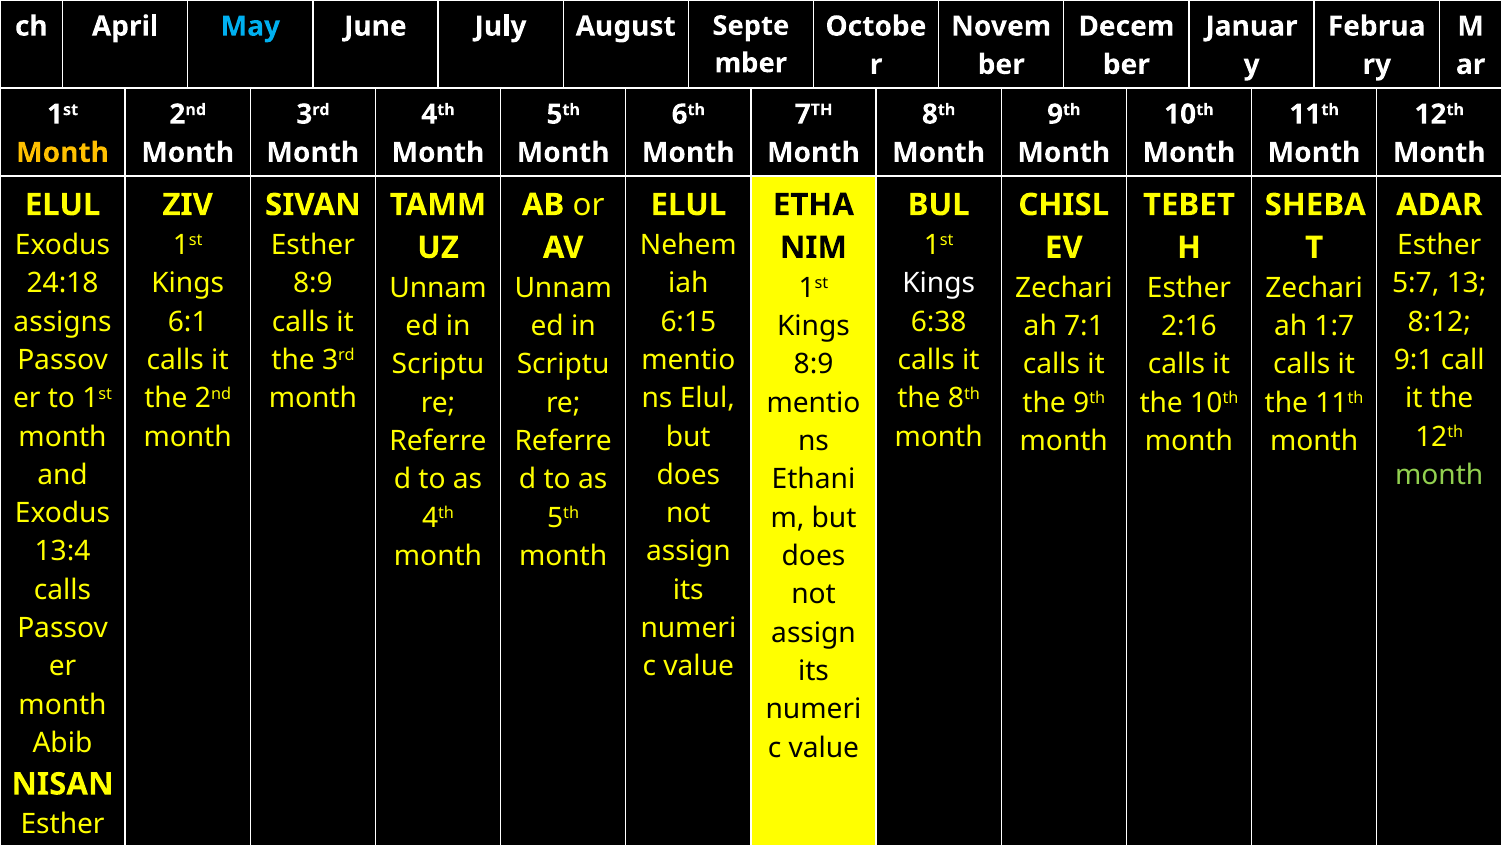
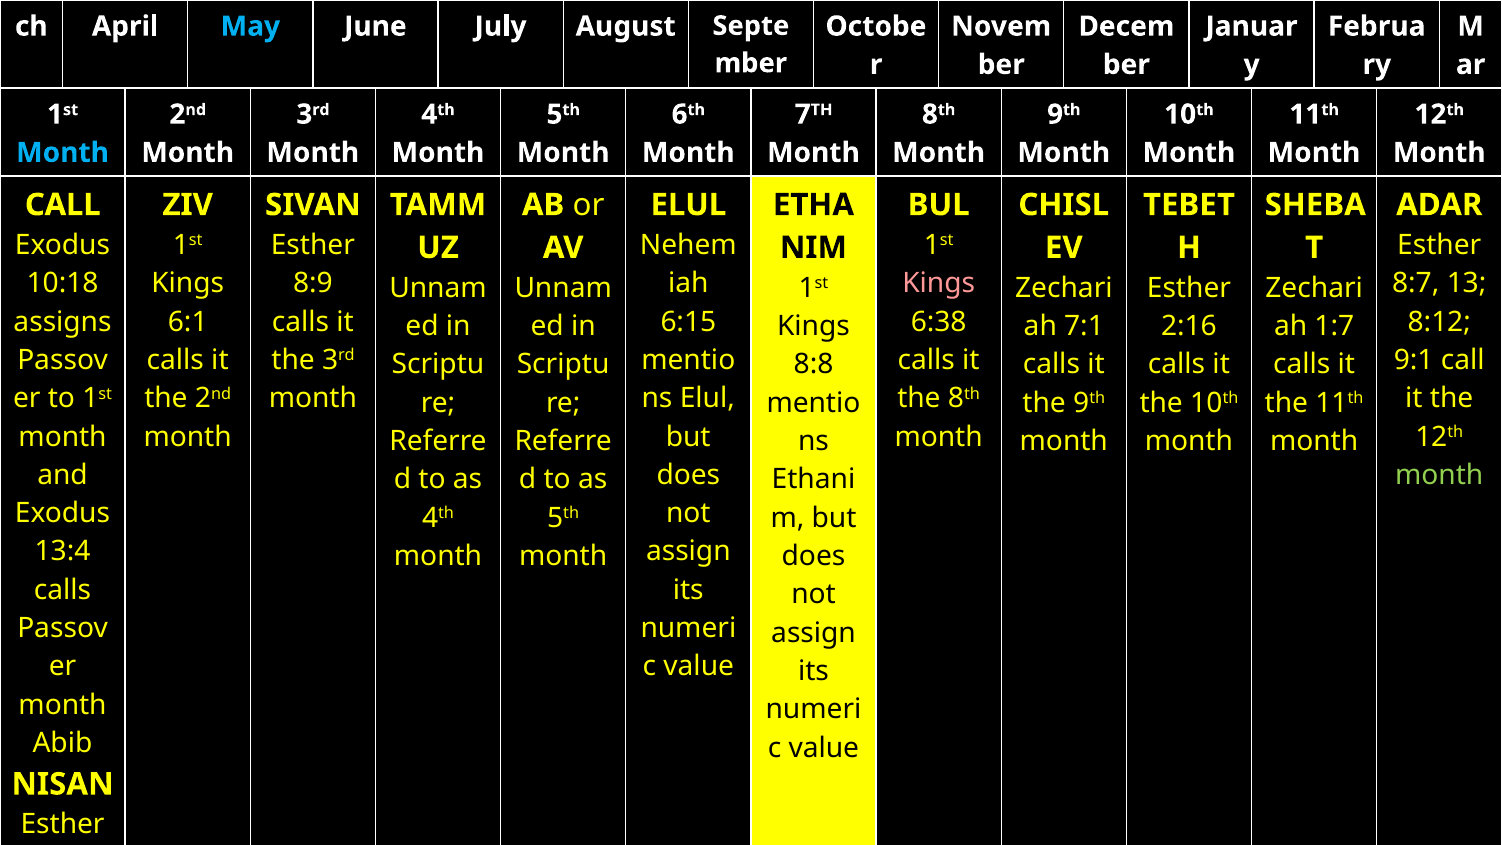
Month at (63, 153) colour: yellow -> light blue
ELUL at (63, 205): ELUL -> CALL
24:18: 24:18 -> 10:18
Kings at (939, 283) colour: white -> pink
5:7: 5:7 -> 8:7
8:9 at (814, 364): 8:9 -> 8:8
